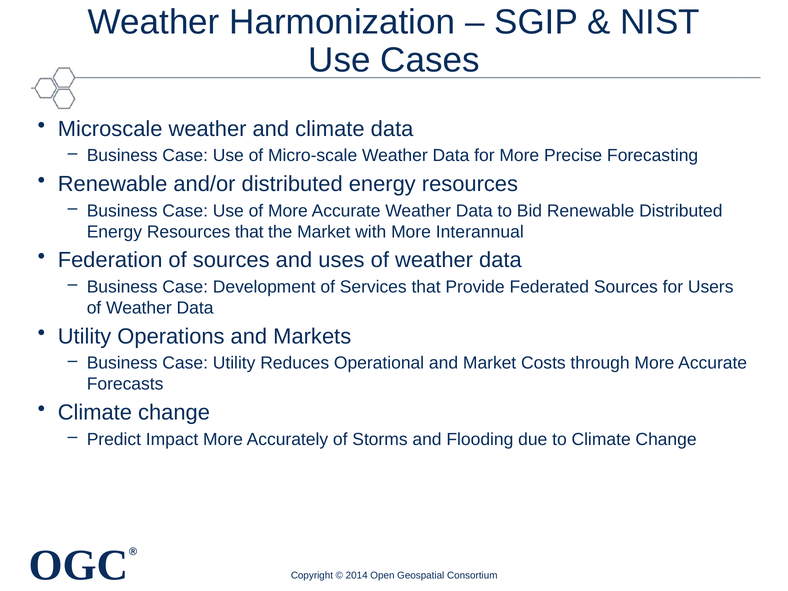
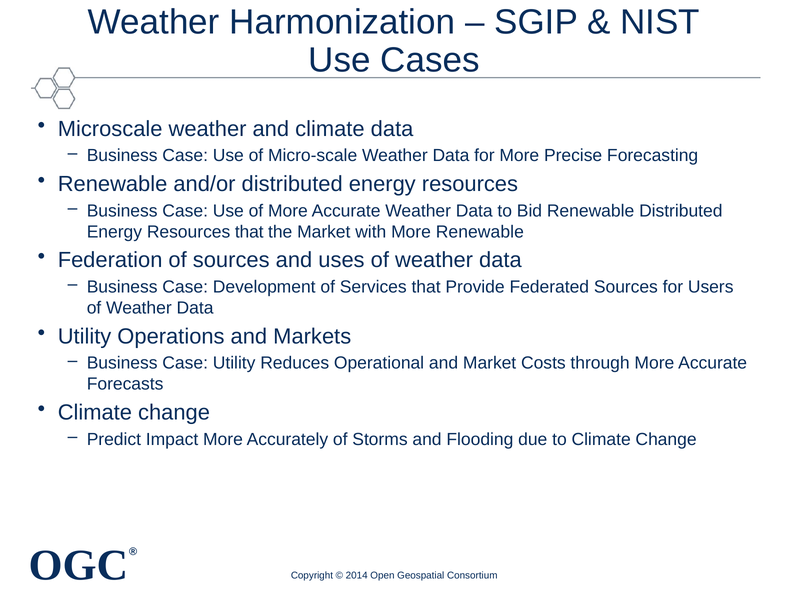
More Interannual: Interannual -> Renewable
